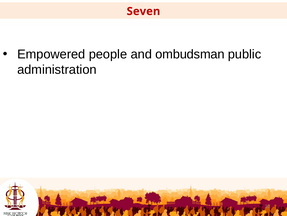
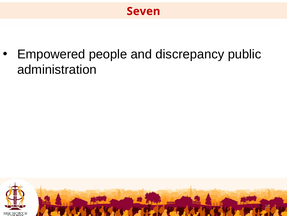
ombudsman: ombudsman -> discrepancy
